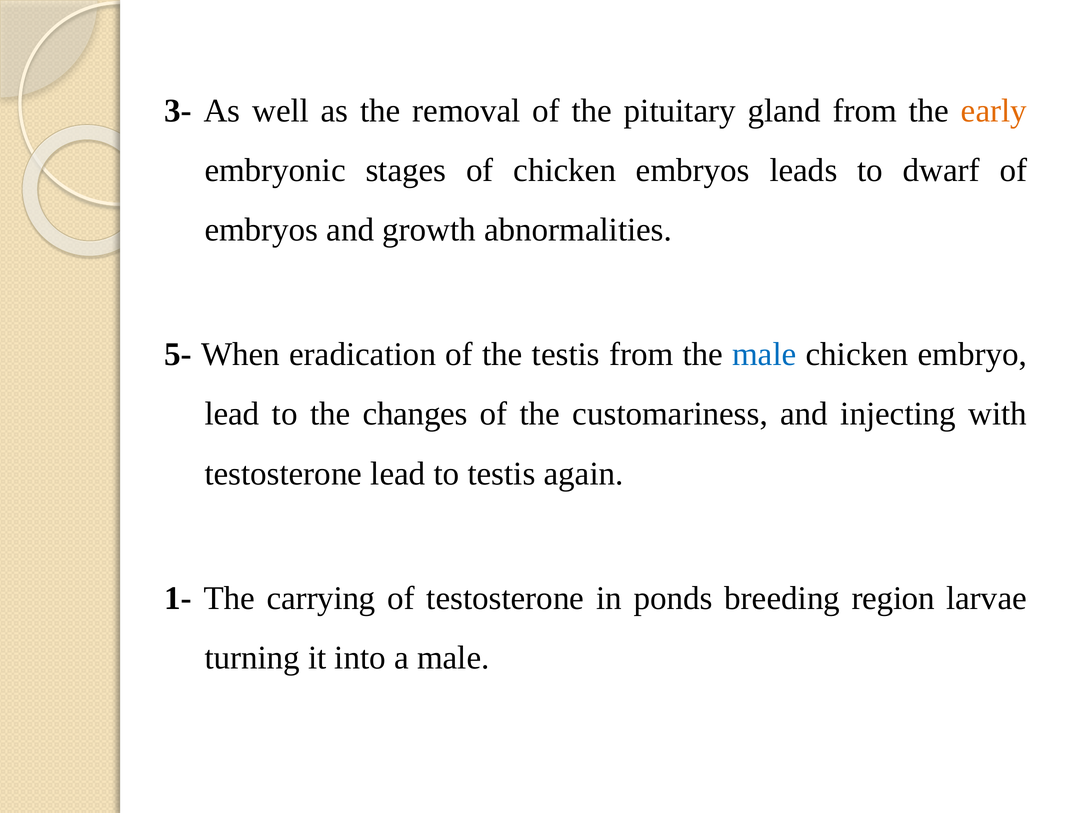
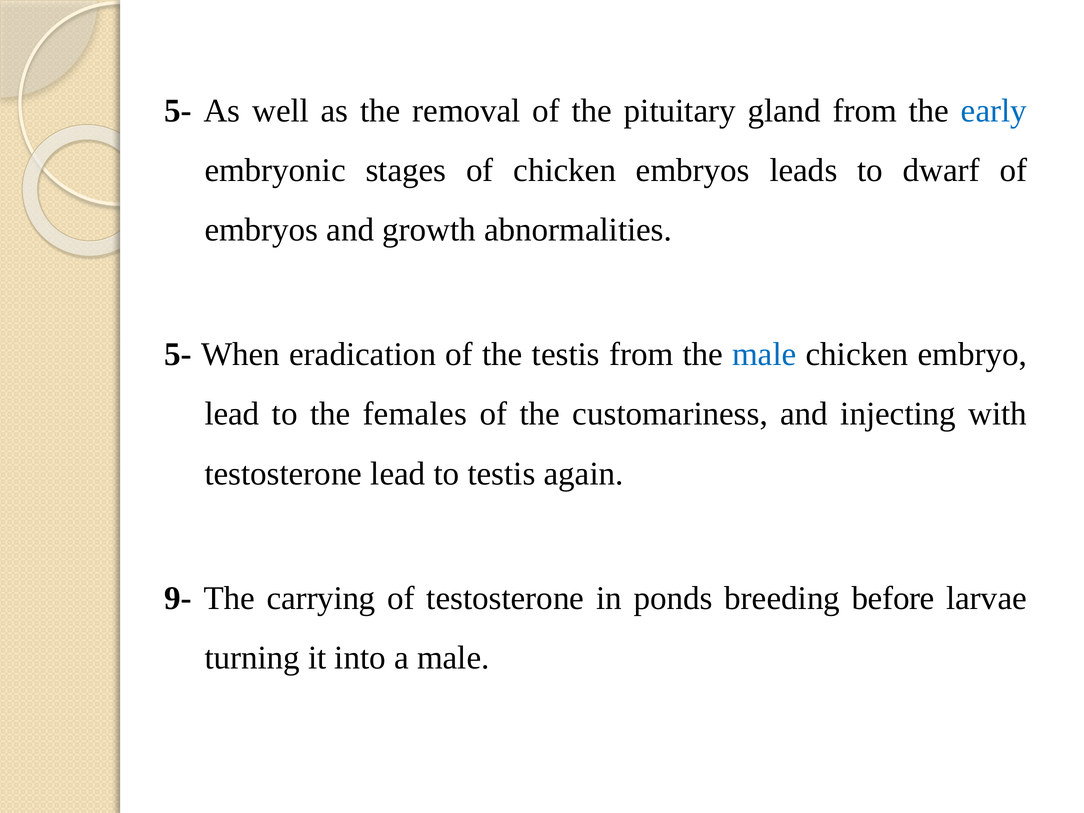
3- at (178, 111): 3- -> 5-
early colour: orange -> blue
changes: changes -> females
1-: 1- -> 9-
region: region -> before
